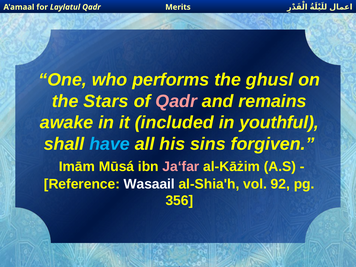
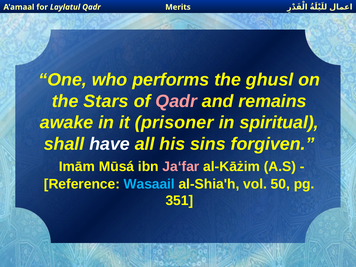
included: included -> prisoner
youthful: youthful -> spiritual
have colour: light blue -> white
Wasaail colour: white -> light blue
92: 92 -> 50
356: 356 -> 351
